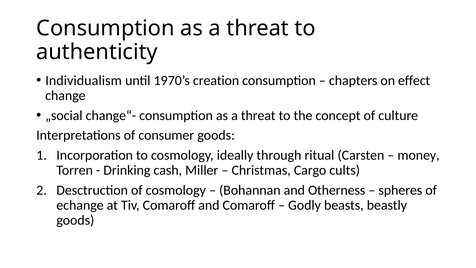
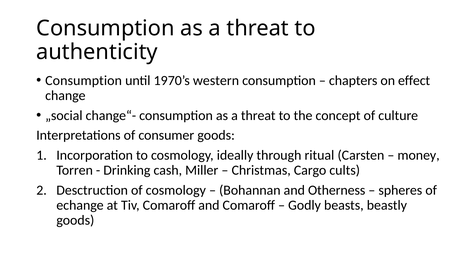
Individualism at (84, 80): Individualism -> Consumption
creation: creation -> western
